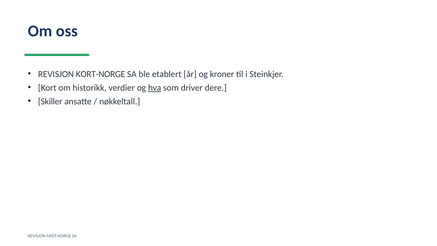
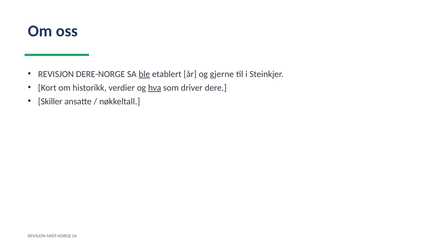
KORT-NORGE: KORT-NORGE -> DERE-NORGE
ble underline: none -> present
kroner: kroner -> gjerne
